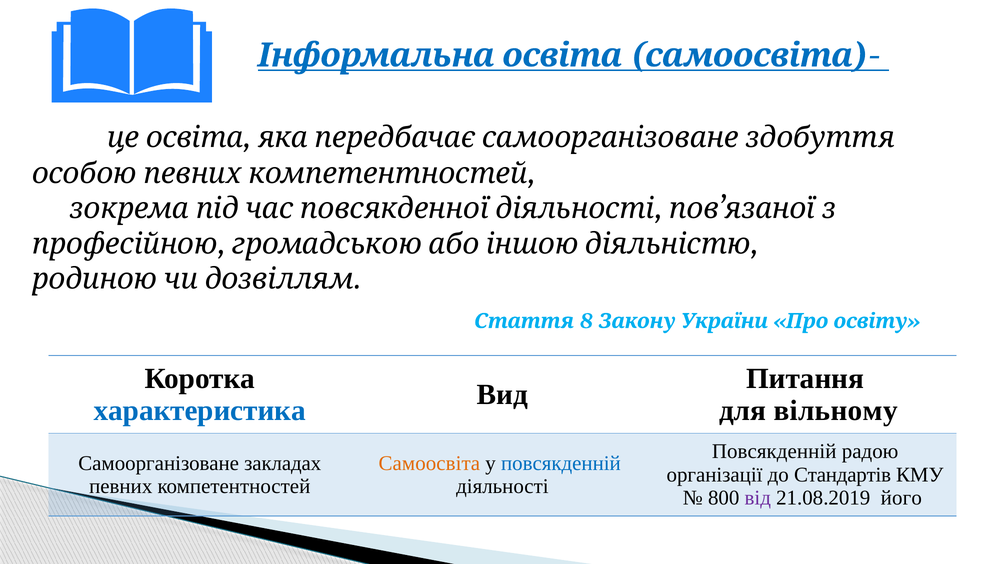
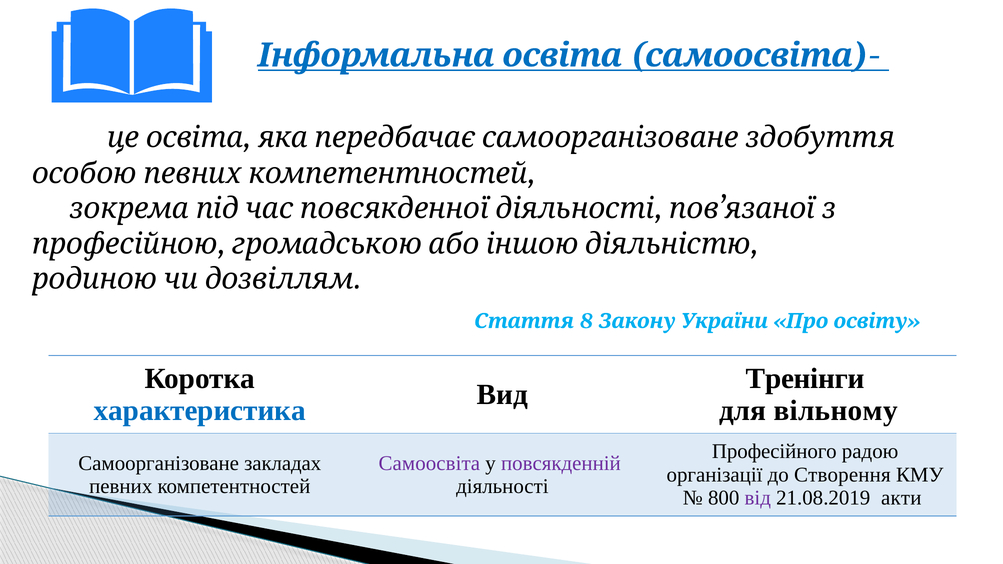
Питання: Питання -> Тренінги
Повсякденній at (774, 452): Повсякденній -> Професійного
Самоосвіта at (429, 463) colour: orange -> purple
повсякденній at (561, 463) colour: blue -> purple
Стандартів: Стандартів -> Створення
його: його -> акти
